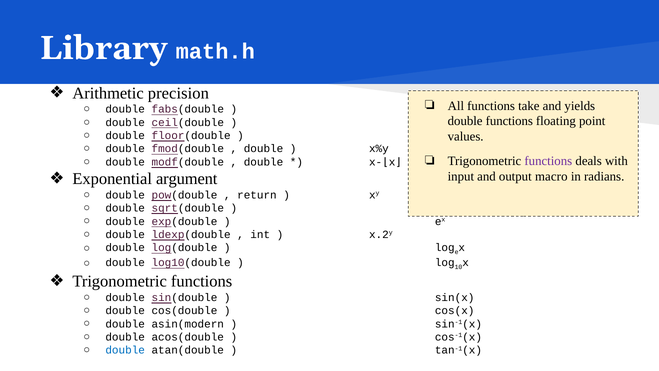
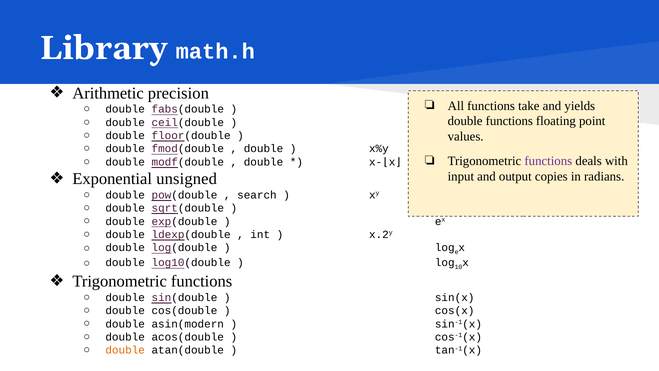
macro: macro -> copies
argument: argument -> unsigned
return: return -> search
double at (125, 350) colour: blue -> orange
